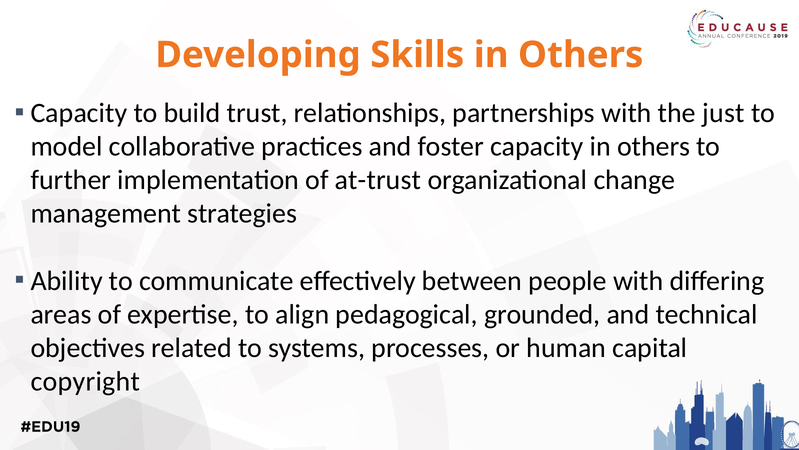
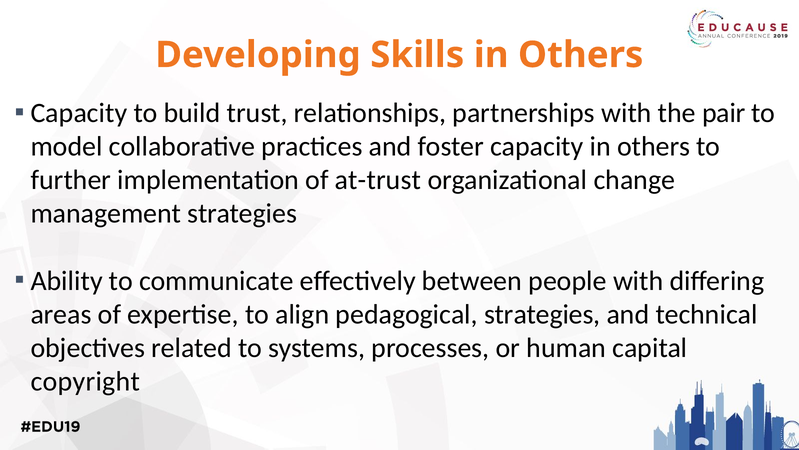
just: just -> pair
pedagogical grounded: grounded -> strategies
